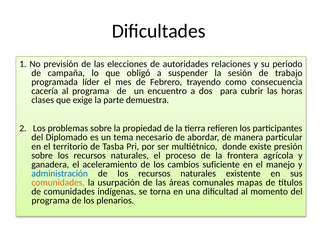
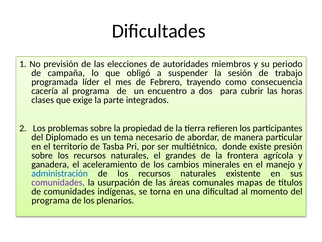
relaciones: relaciones -> miembros
demuestra: demuestra -> integrados
proceso: proceso -> grandes
suficiente: suficiente -> minerales
comunidades at (58, 182) colour: orange -> purple
